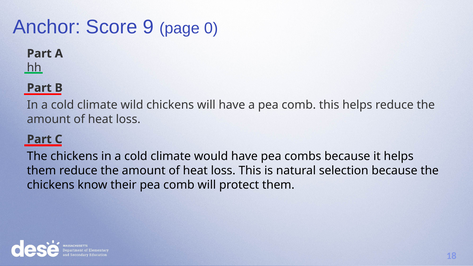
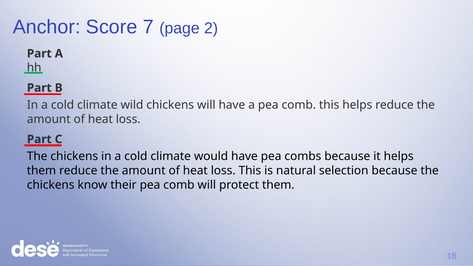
9: 9 -> 7
0: 0 -> 2
